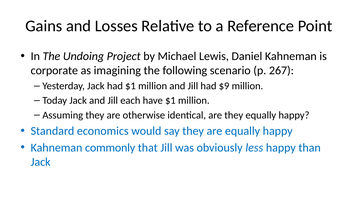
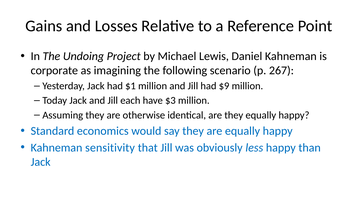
have $1: $1 -> $3
commonly: commonly -> sensitivity
